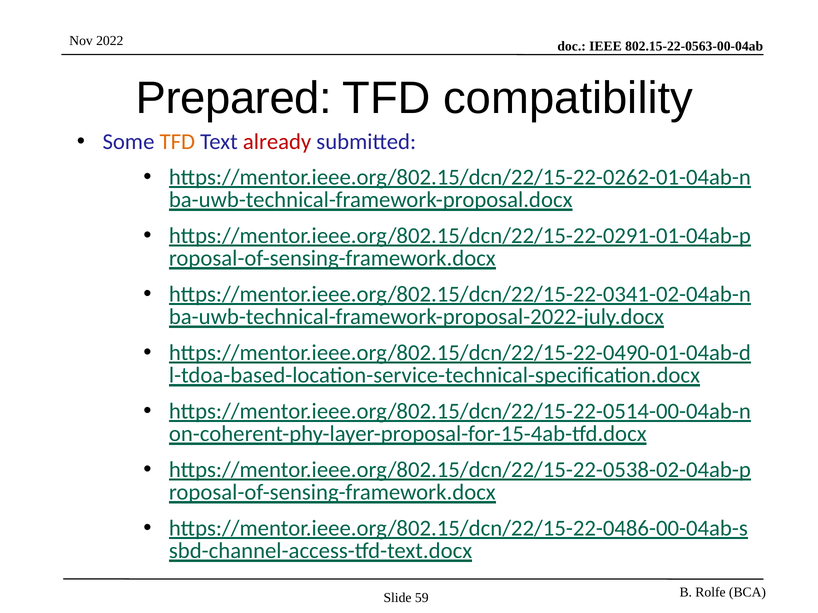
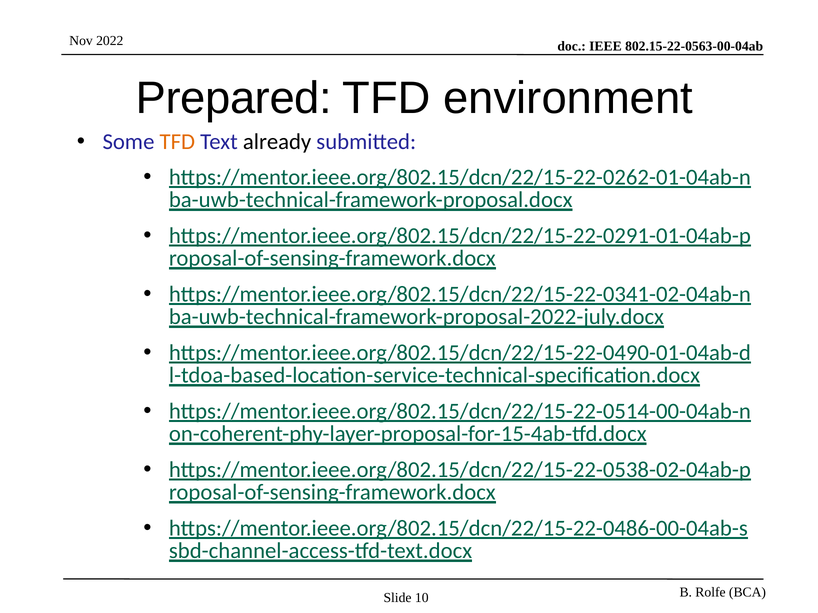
compatibility: compatibility -> environment
already colour: red -> black
59: 59 -> 10
